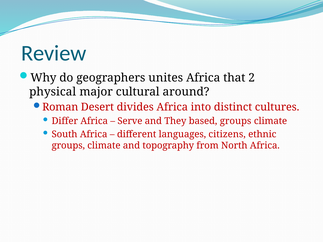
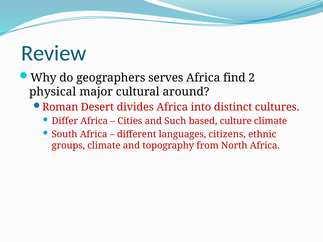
unites: unites -> serves
that: that -> find
Serve: Serve -> Cities
They: They -> Such
based groups: groups -> culture
